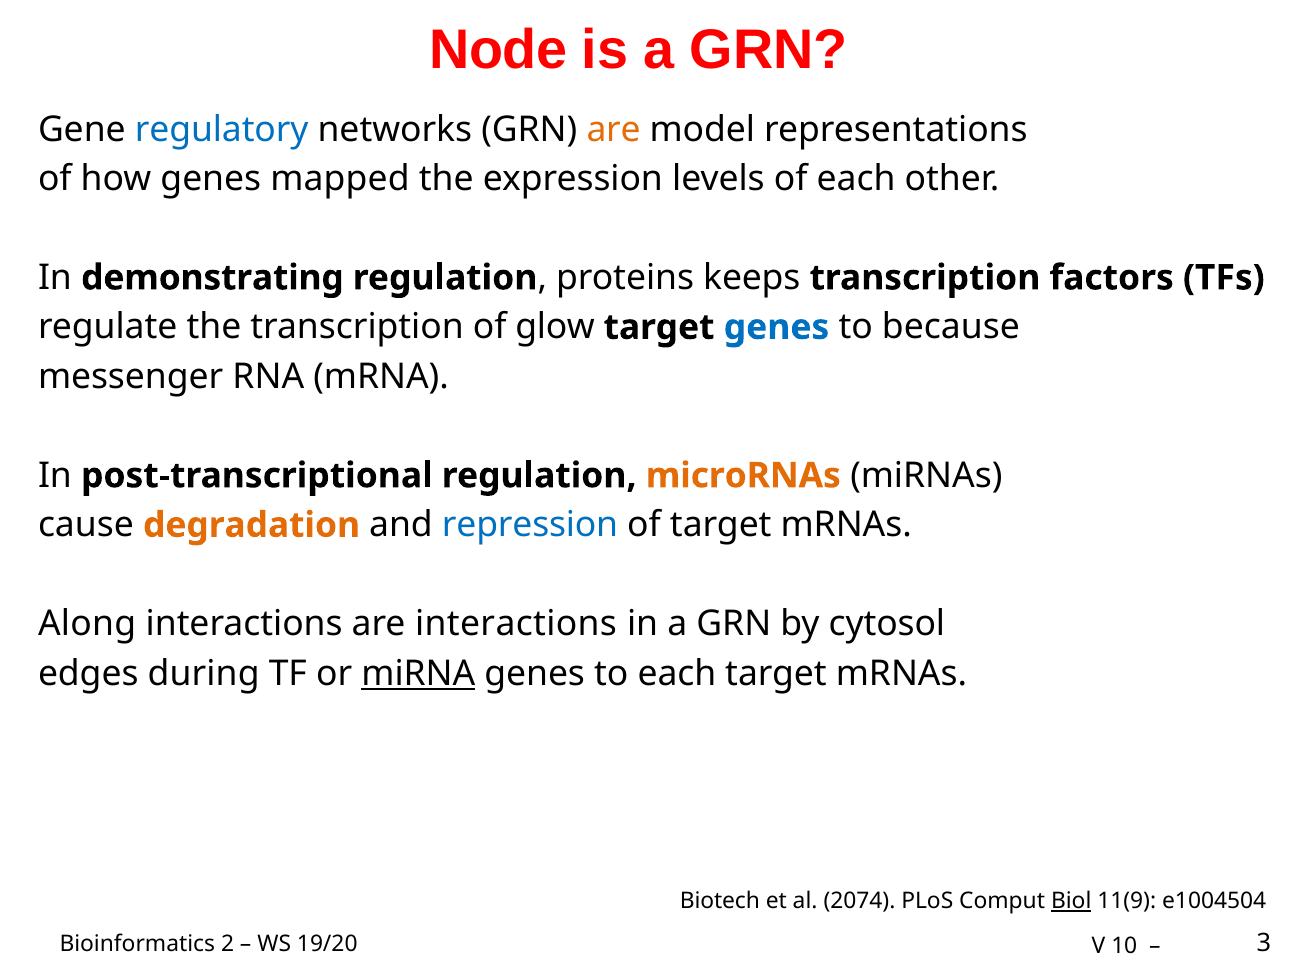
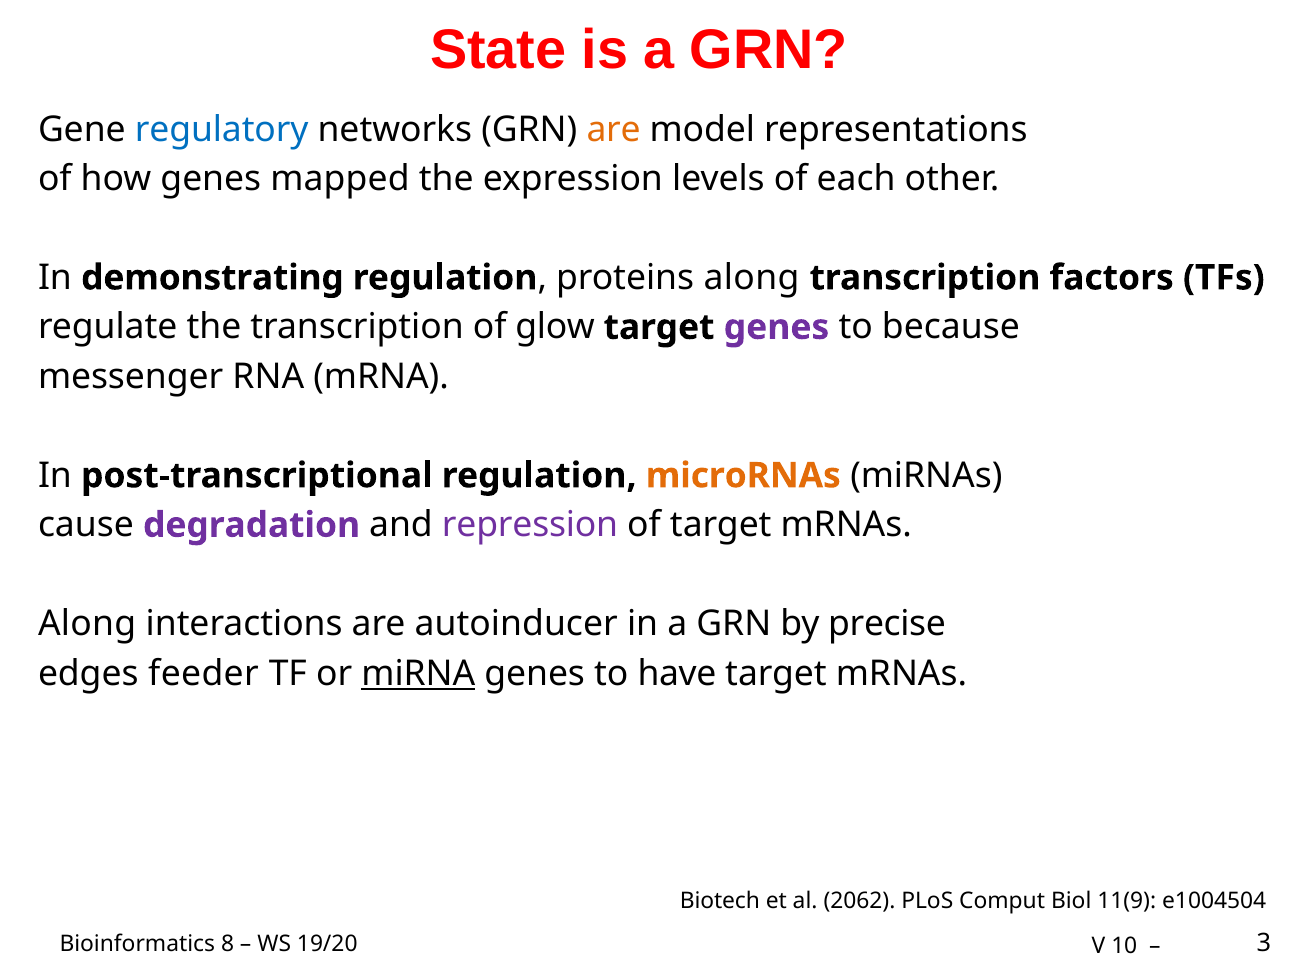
Node: Node -> State
proteins keeps: keeps -> along
genes at (776, 327) colour: blue -> purple
degradation colour: orange -> purple
repression colour: blue -> purple
are interactions: interactions -> autoinducer
cytosol: cytosol -> precise
during: during -> feeder
to each: each -> have
2074: 2074 -> 2062
Biol underline: present -> none
2: 2 -> 8
